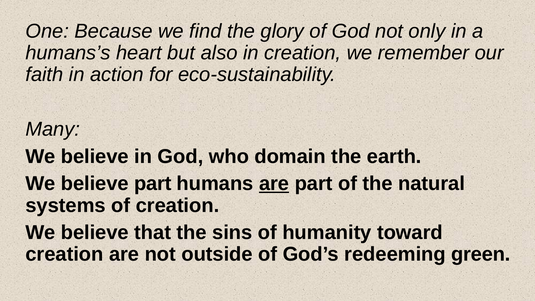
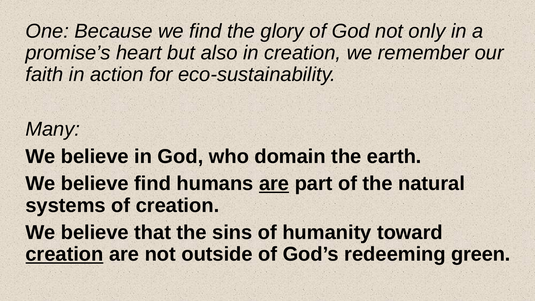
humans’s: humans’s -> promise’s
believe part: part -> find
creation at (64, 254) underline: none -> present
